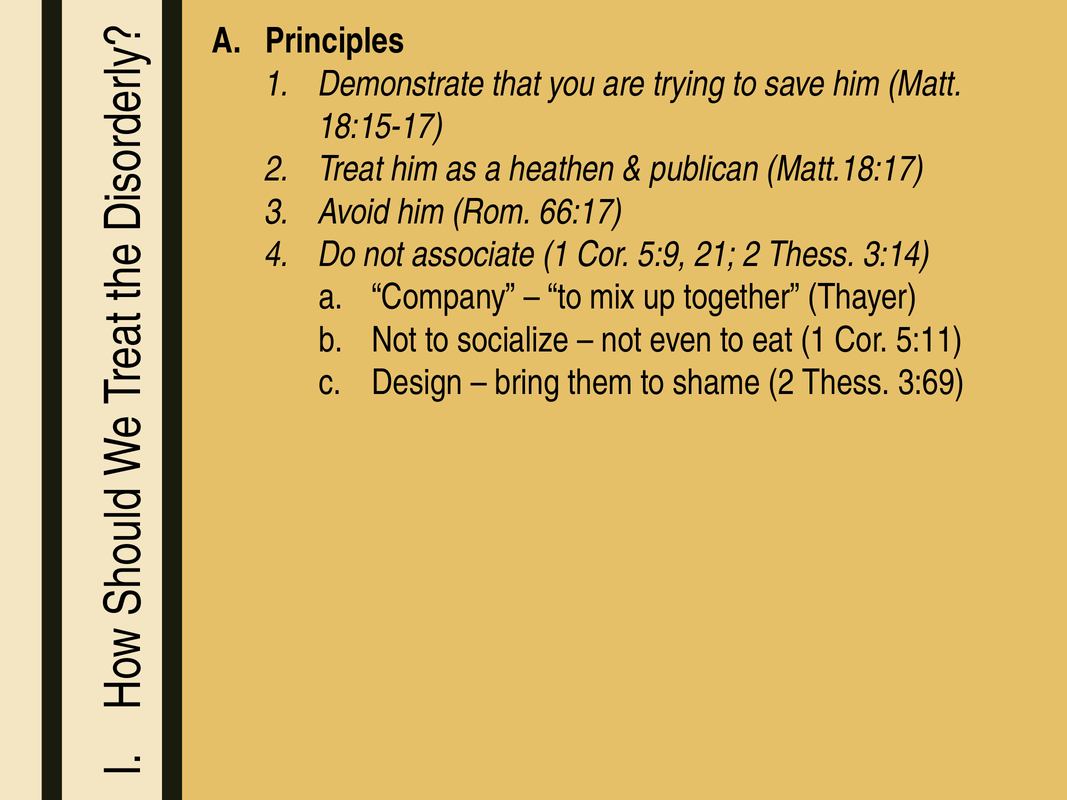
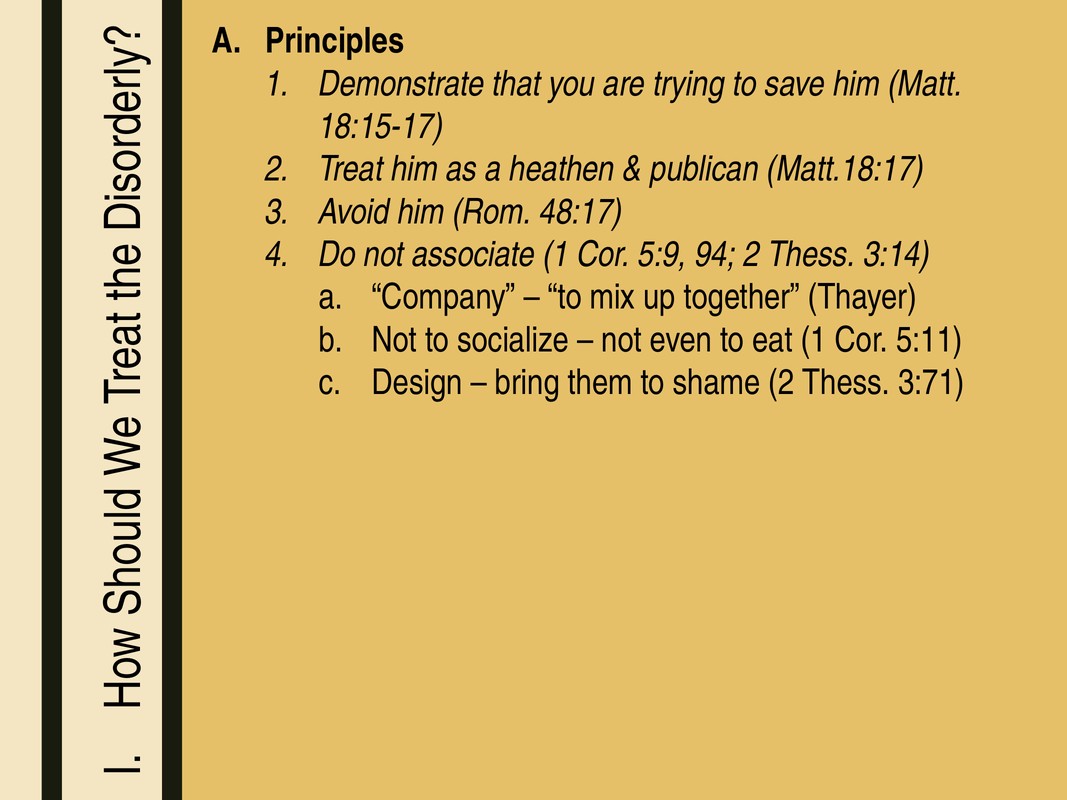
66:17: 66:17 -> 48:17
21: 21 -> 94
3:69: 3:69 -> 3:71
